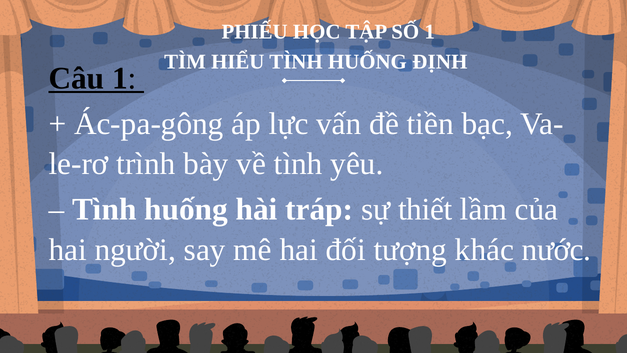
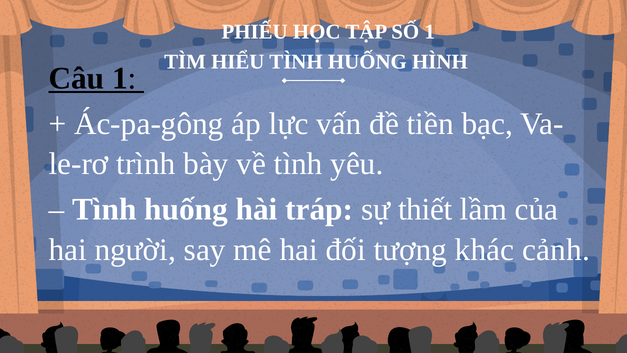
ĐỊNH: ĐỊNH -> HÌNH
nước: nước -> cảnh
